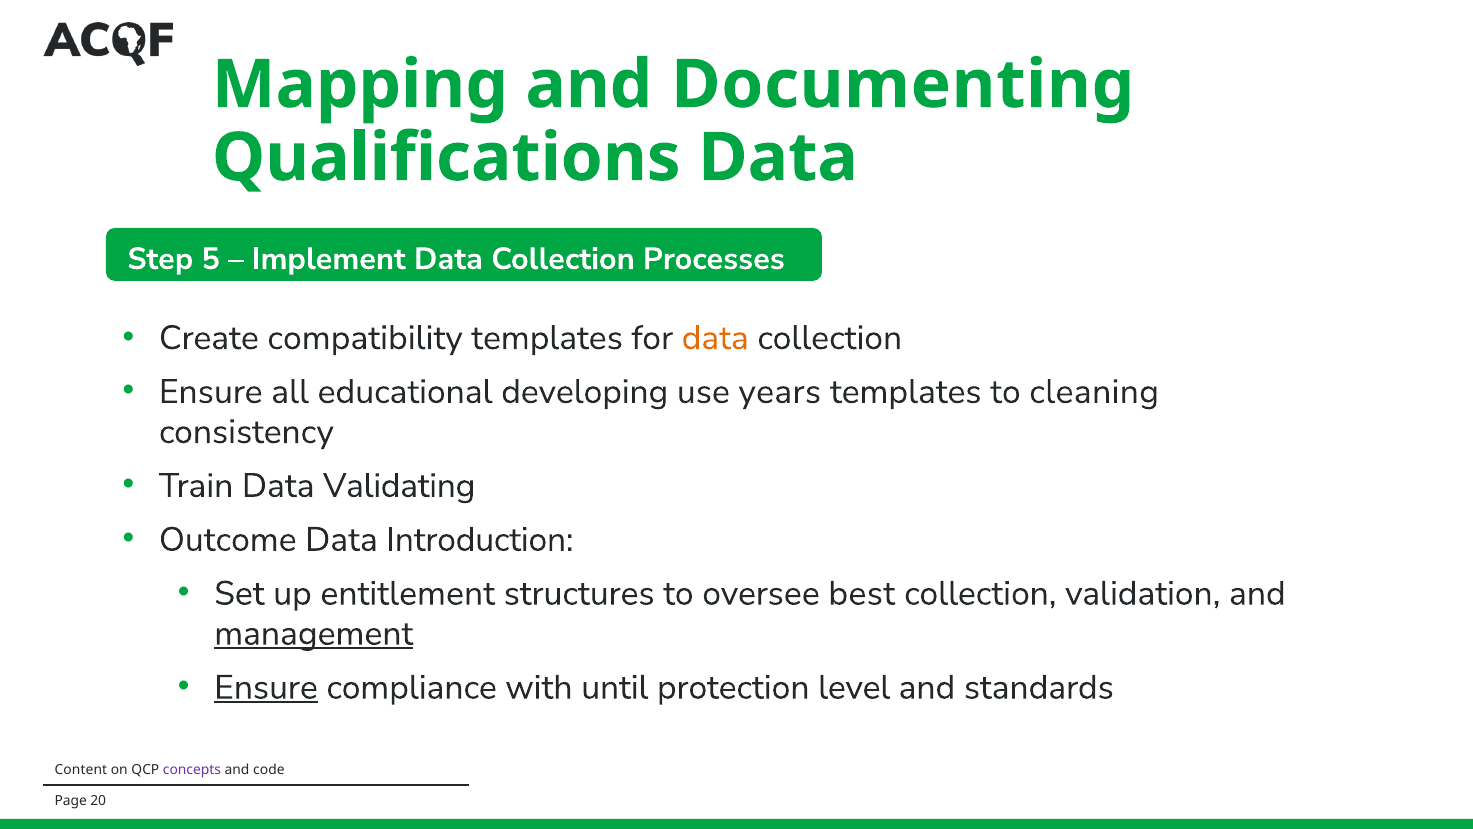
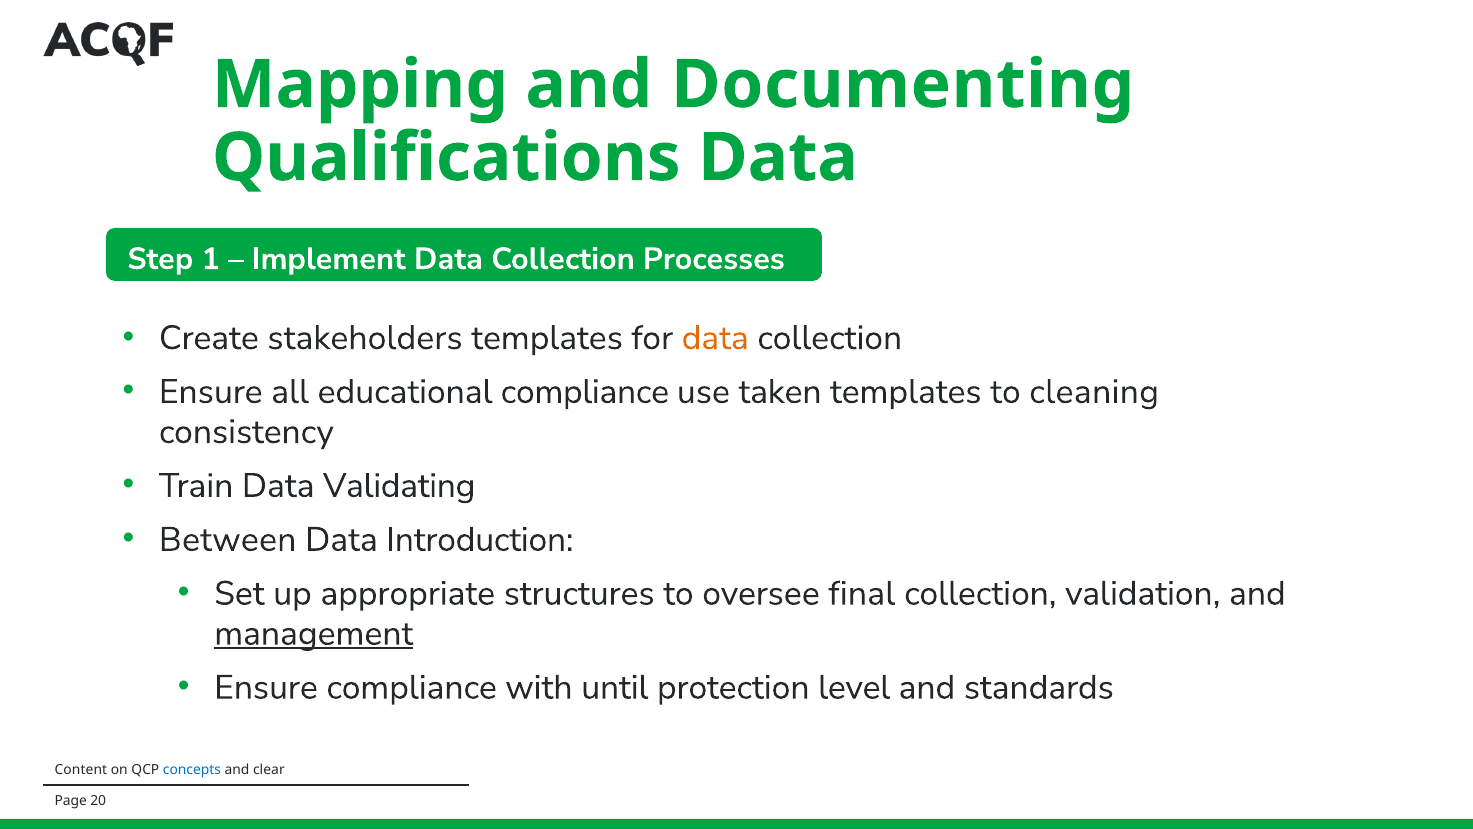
5: 5 -> 1
compatibility: compatibility -> stakeholders
educational developing: developing -> compliance
years: years -> taken
Outcome: Outcome -> Between
entitlement: entitlement -> appropriate
best: best -> final
Ensure at (266, 687) underline: present -> none
concepts colour: purple -> blue
code: code -> clear
